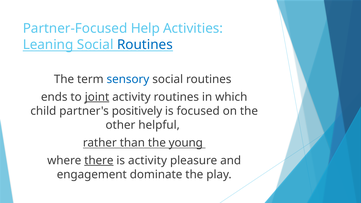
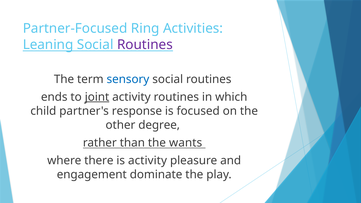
Help: Help -> Ring
Routines at (145, 45) colour: blue -> purple
positively: positively -> response
helpful: helpful -> degree
young: young -> wants
there underline: present -> none
